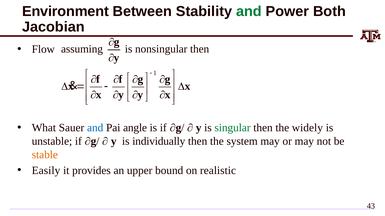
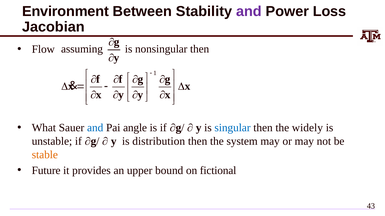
and at (249, 11) colour: green -> purple
Both: Both -> Loss
singular colour: green -> blue
individually: individually -> distribution
Easily: Easily -> Future
realistic: realistic -> fictional
